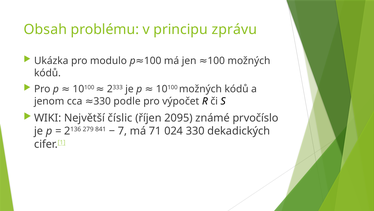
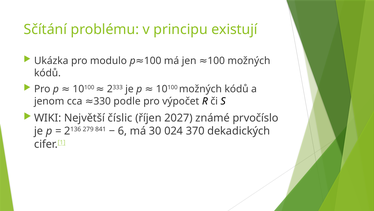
Obsah: Obsah -> Sčítání
zprávu: zprávu -> existují
2095: 2095 -> 2027
7: 7 -> 6
71: 71 -> 30
024 330: 330 -> 370
